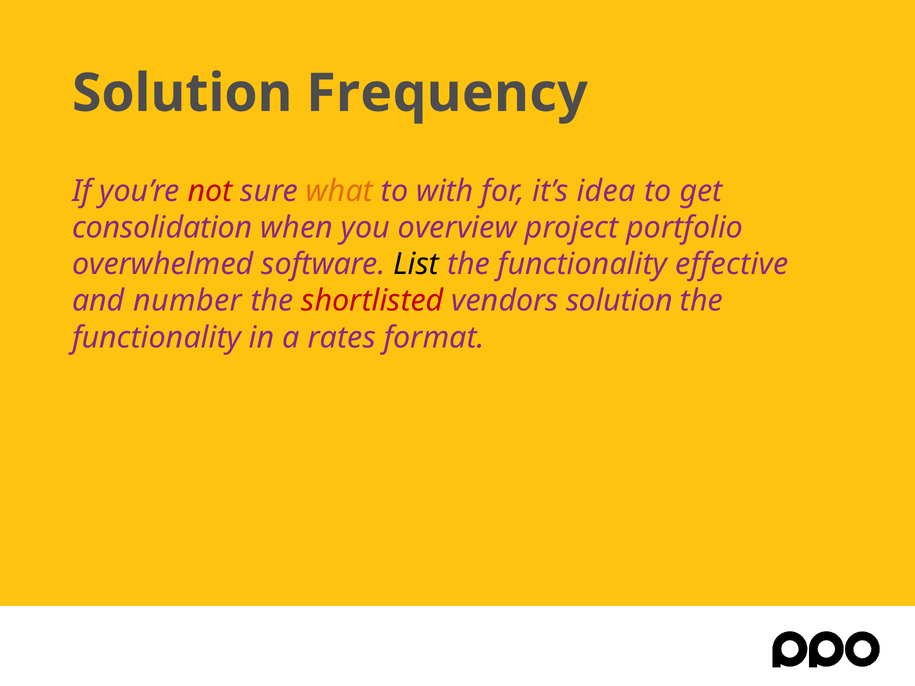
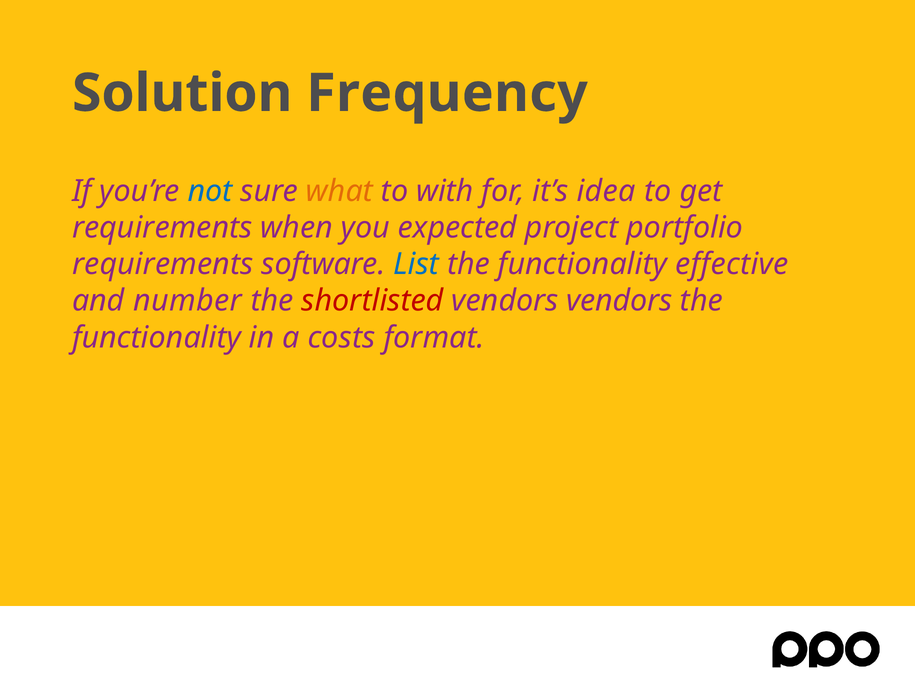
not colour: red -> blue
consolidation at (162, 228): consolidation -> requirements
overview: overview -> expected
overwhelmed at (163, 264): overwhelmed -> requirements
List colour: black -> blue
vendors solution: solution -> vendors
rates: rates -> costs
